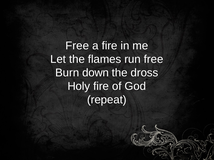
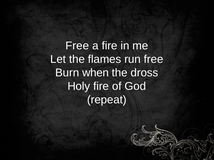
down: down -> when
